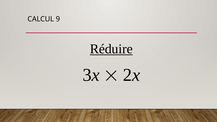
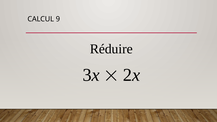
Réduire underline: present -> none
